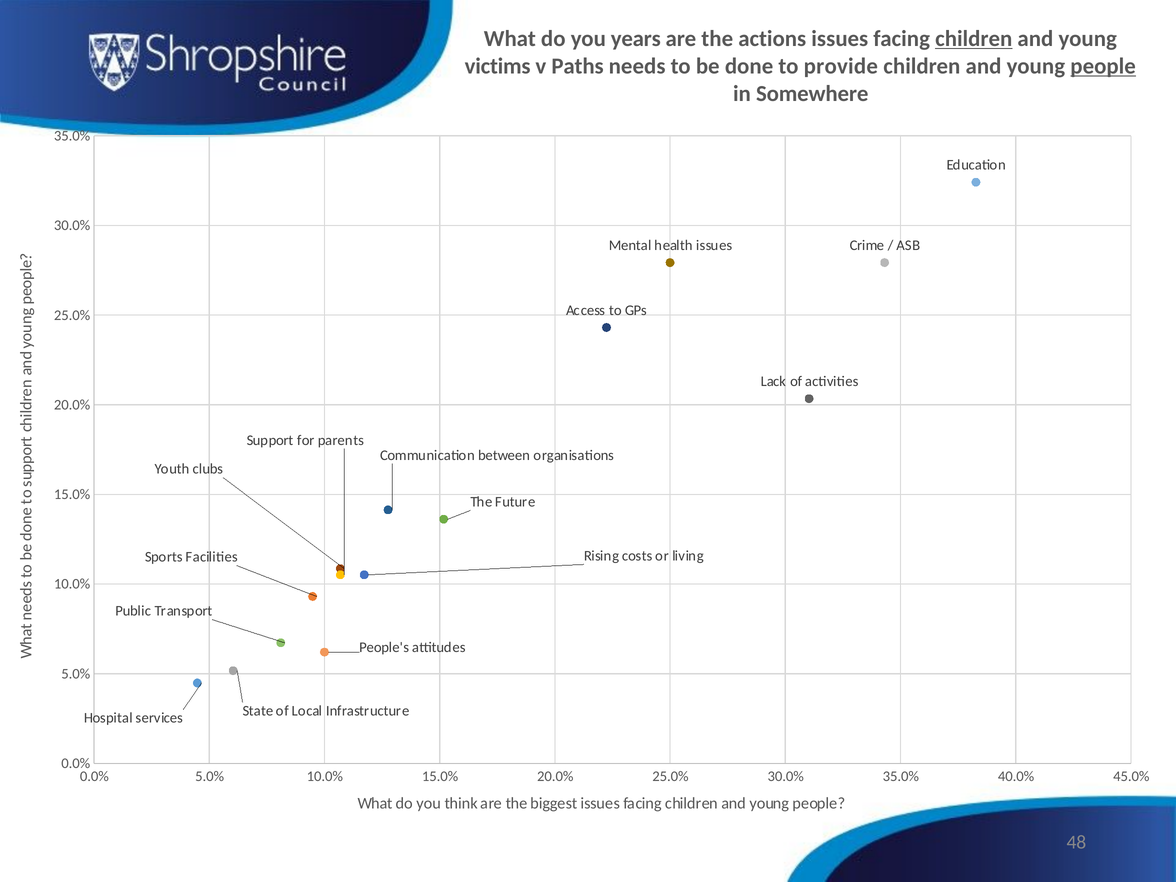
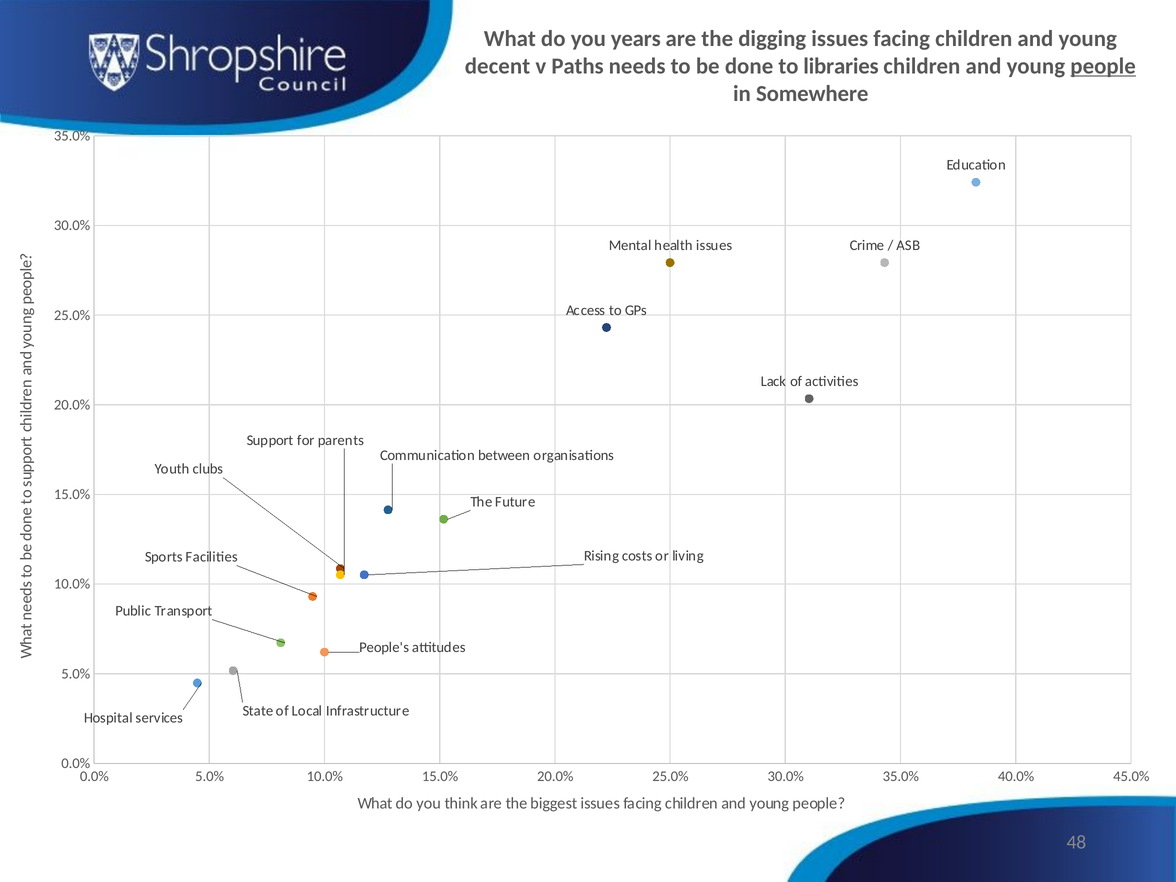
actions: actions -> digging
children at (974, 39) underline: present -> none
victims: victims -> decent
provide: provide -> libraries
